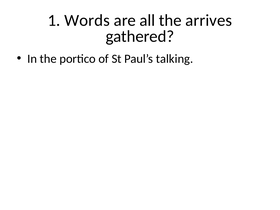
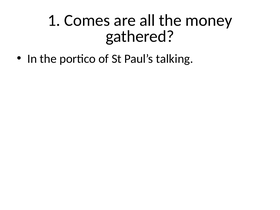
Words: Words -> Comes
arrives: arrives -> money
